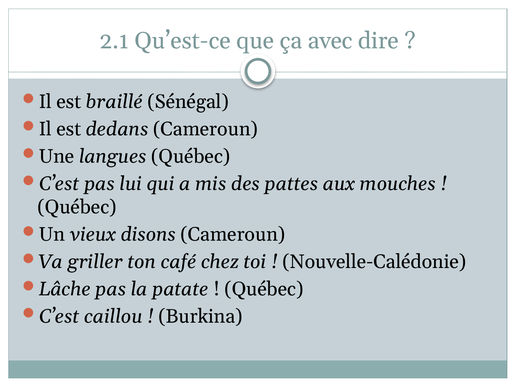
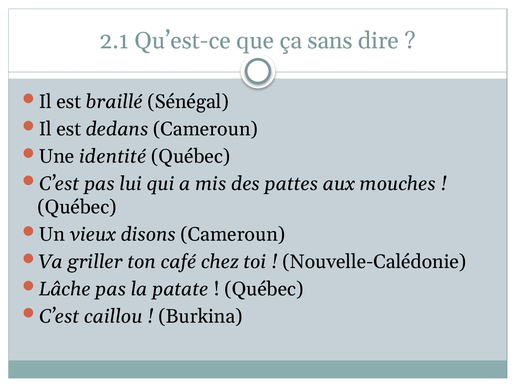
avec: avec -> sans
langues: langues -> identité
